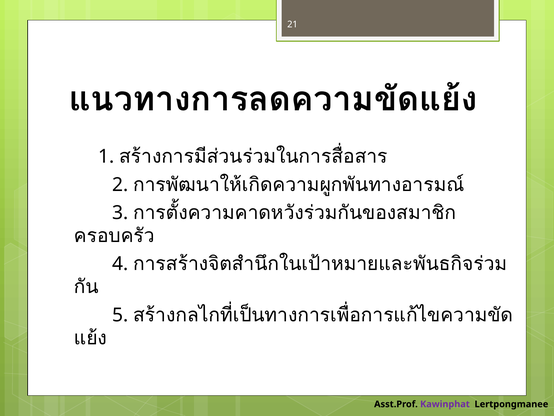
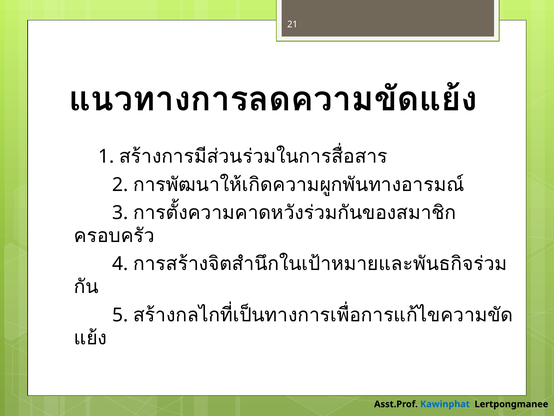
Kawinphat colour: purple -> blue
